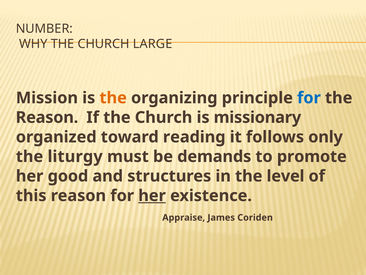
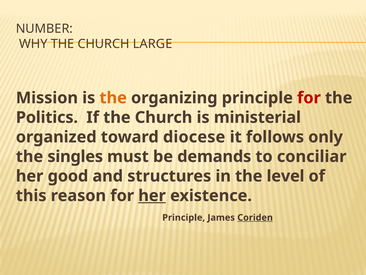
for at (309, 98) colour: blue -> red
Reason at (47, 117): Reason -> Politics
missionary: missionary -> ministerial
reading: reading -> diocese
liturgy: liturgy -> singles
promote: promote -> conciliar
Appraise at (184, 217): Appraise -> Principle
Coriden underline: none -> present
